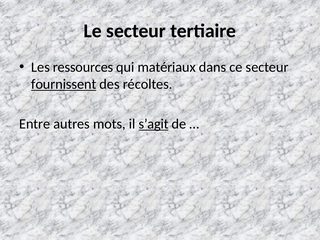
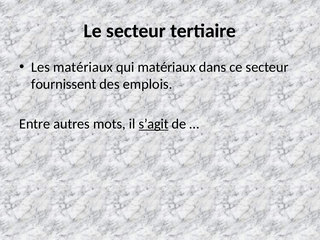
Les ressources: ressources -> matériaux
fournissent underline: present -> none
récoltes: récoltes -> emplois
